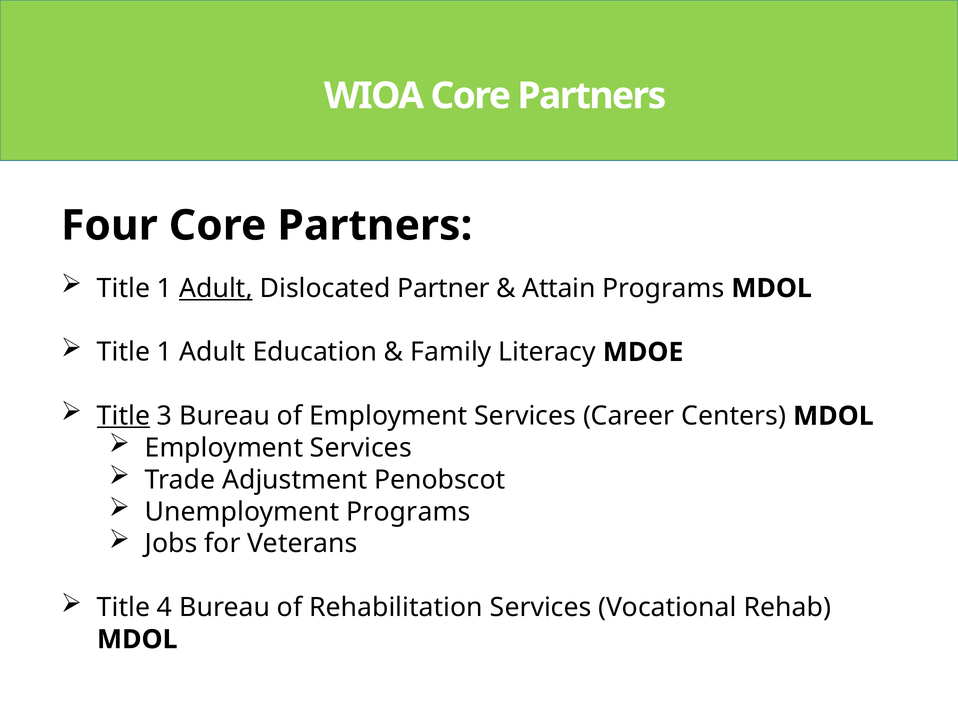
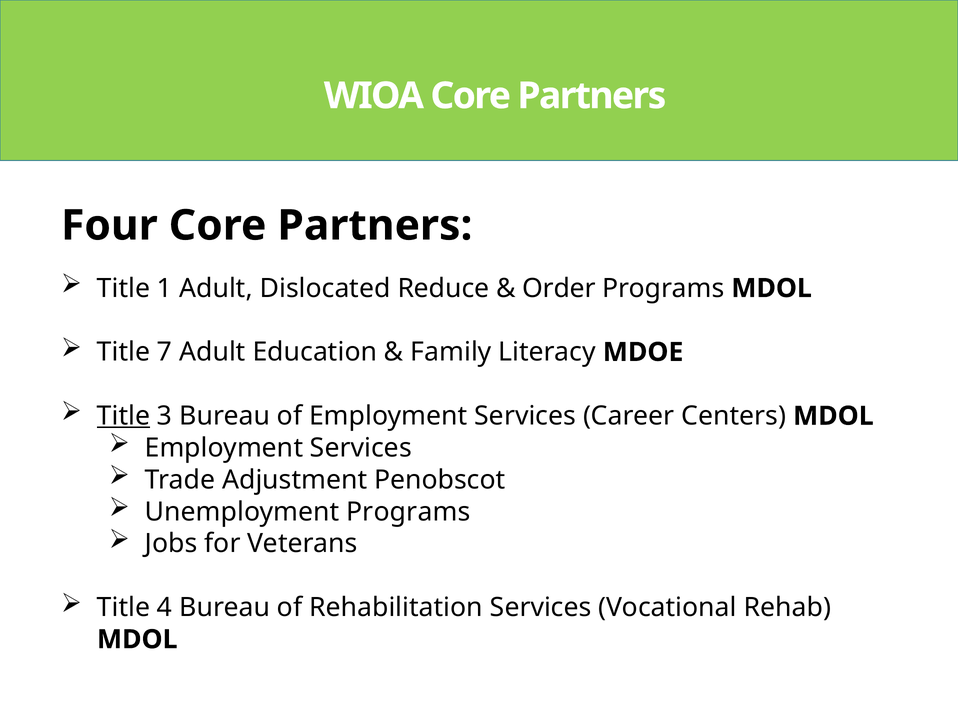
Adult at (216, 288) underline: present -> none
Partner: Partner -> Reduce
Attain: Attain -> Order
1 at (165, 352): 1 -> 7
